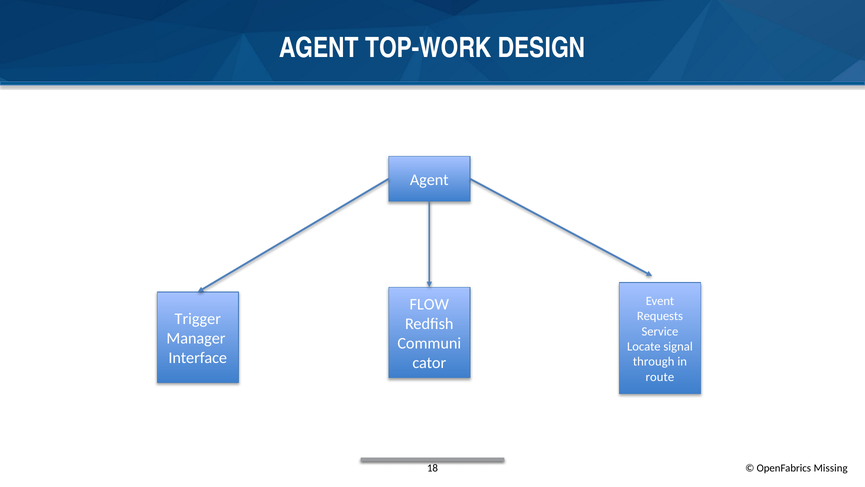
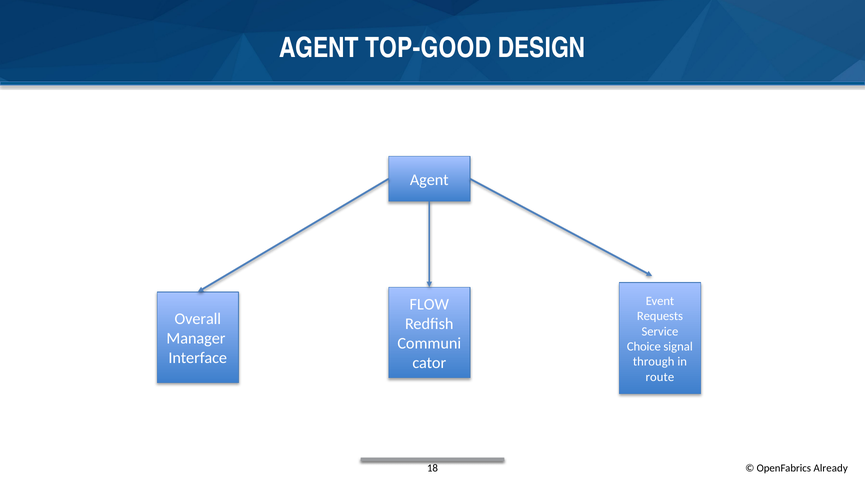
TOP-WORK: TOP-WORK -> TOP-GOOD
Trigger: Trigger -> Overall
Locate: Locate -> Choice
Missing: Missing -> Already
